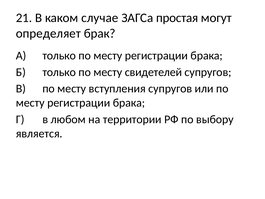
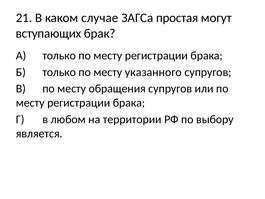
определяет: определяет -> вступающих
свидетелей: свидетелей -> указанного
вступления: вступления -> обращения
